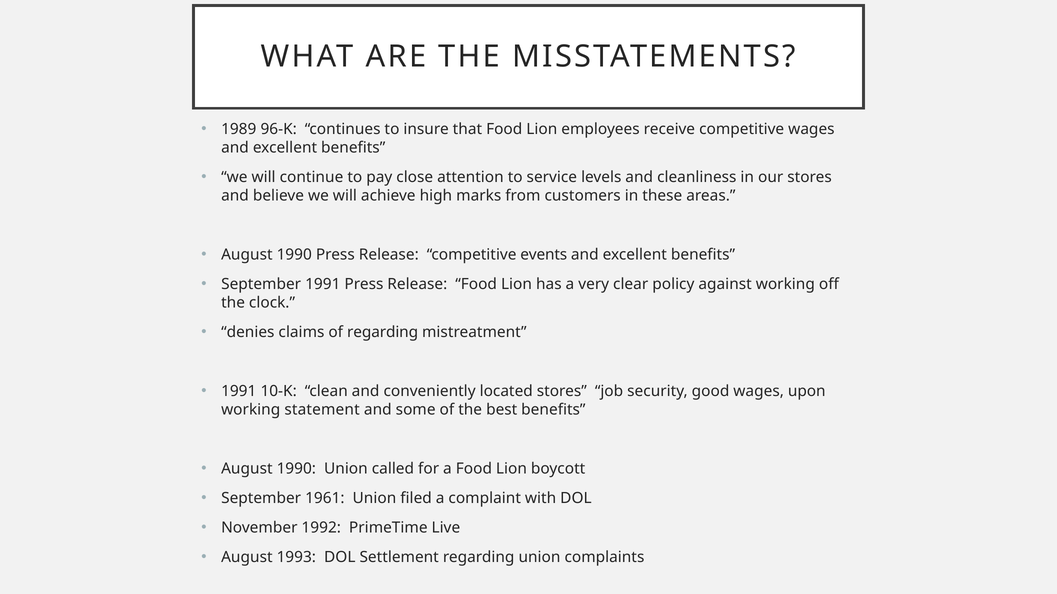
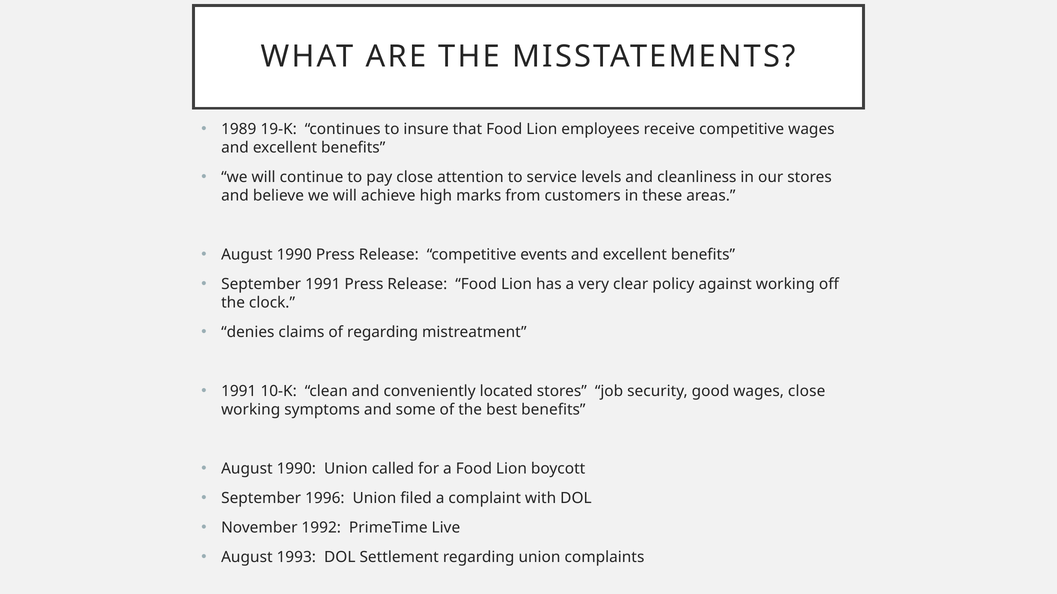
96-K: 96-K -> 19-K
wages upon: upon -> close
statement: statement -> symptoms
1961: 1961 -> 1996
